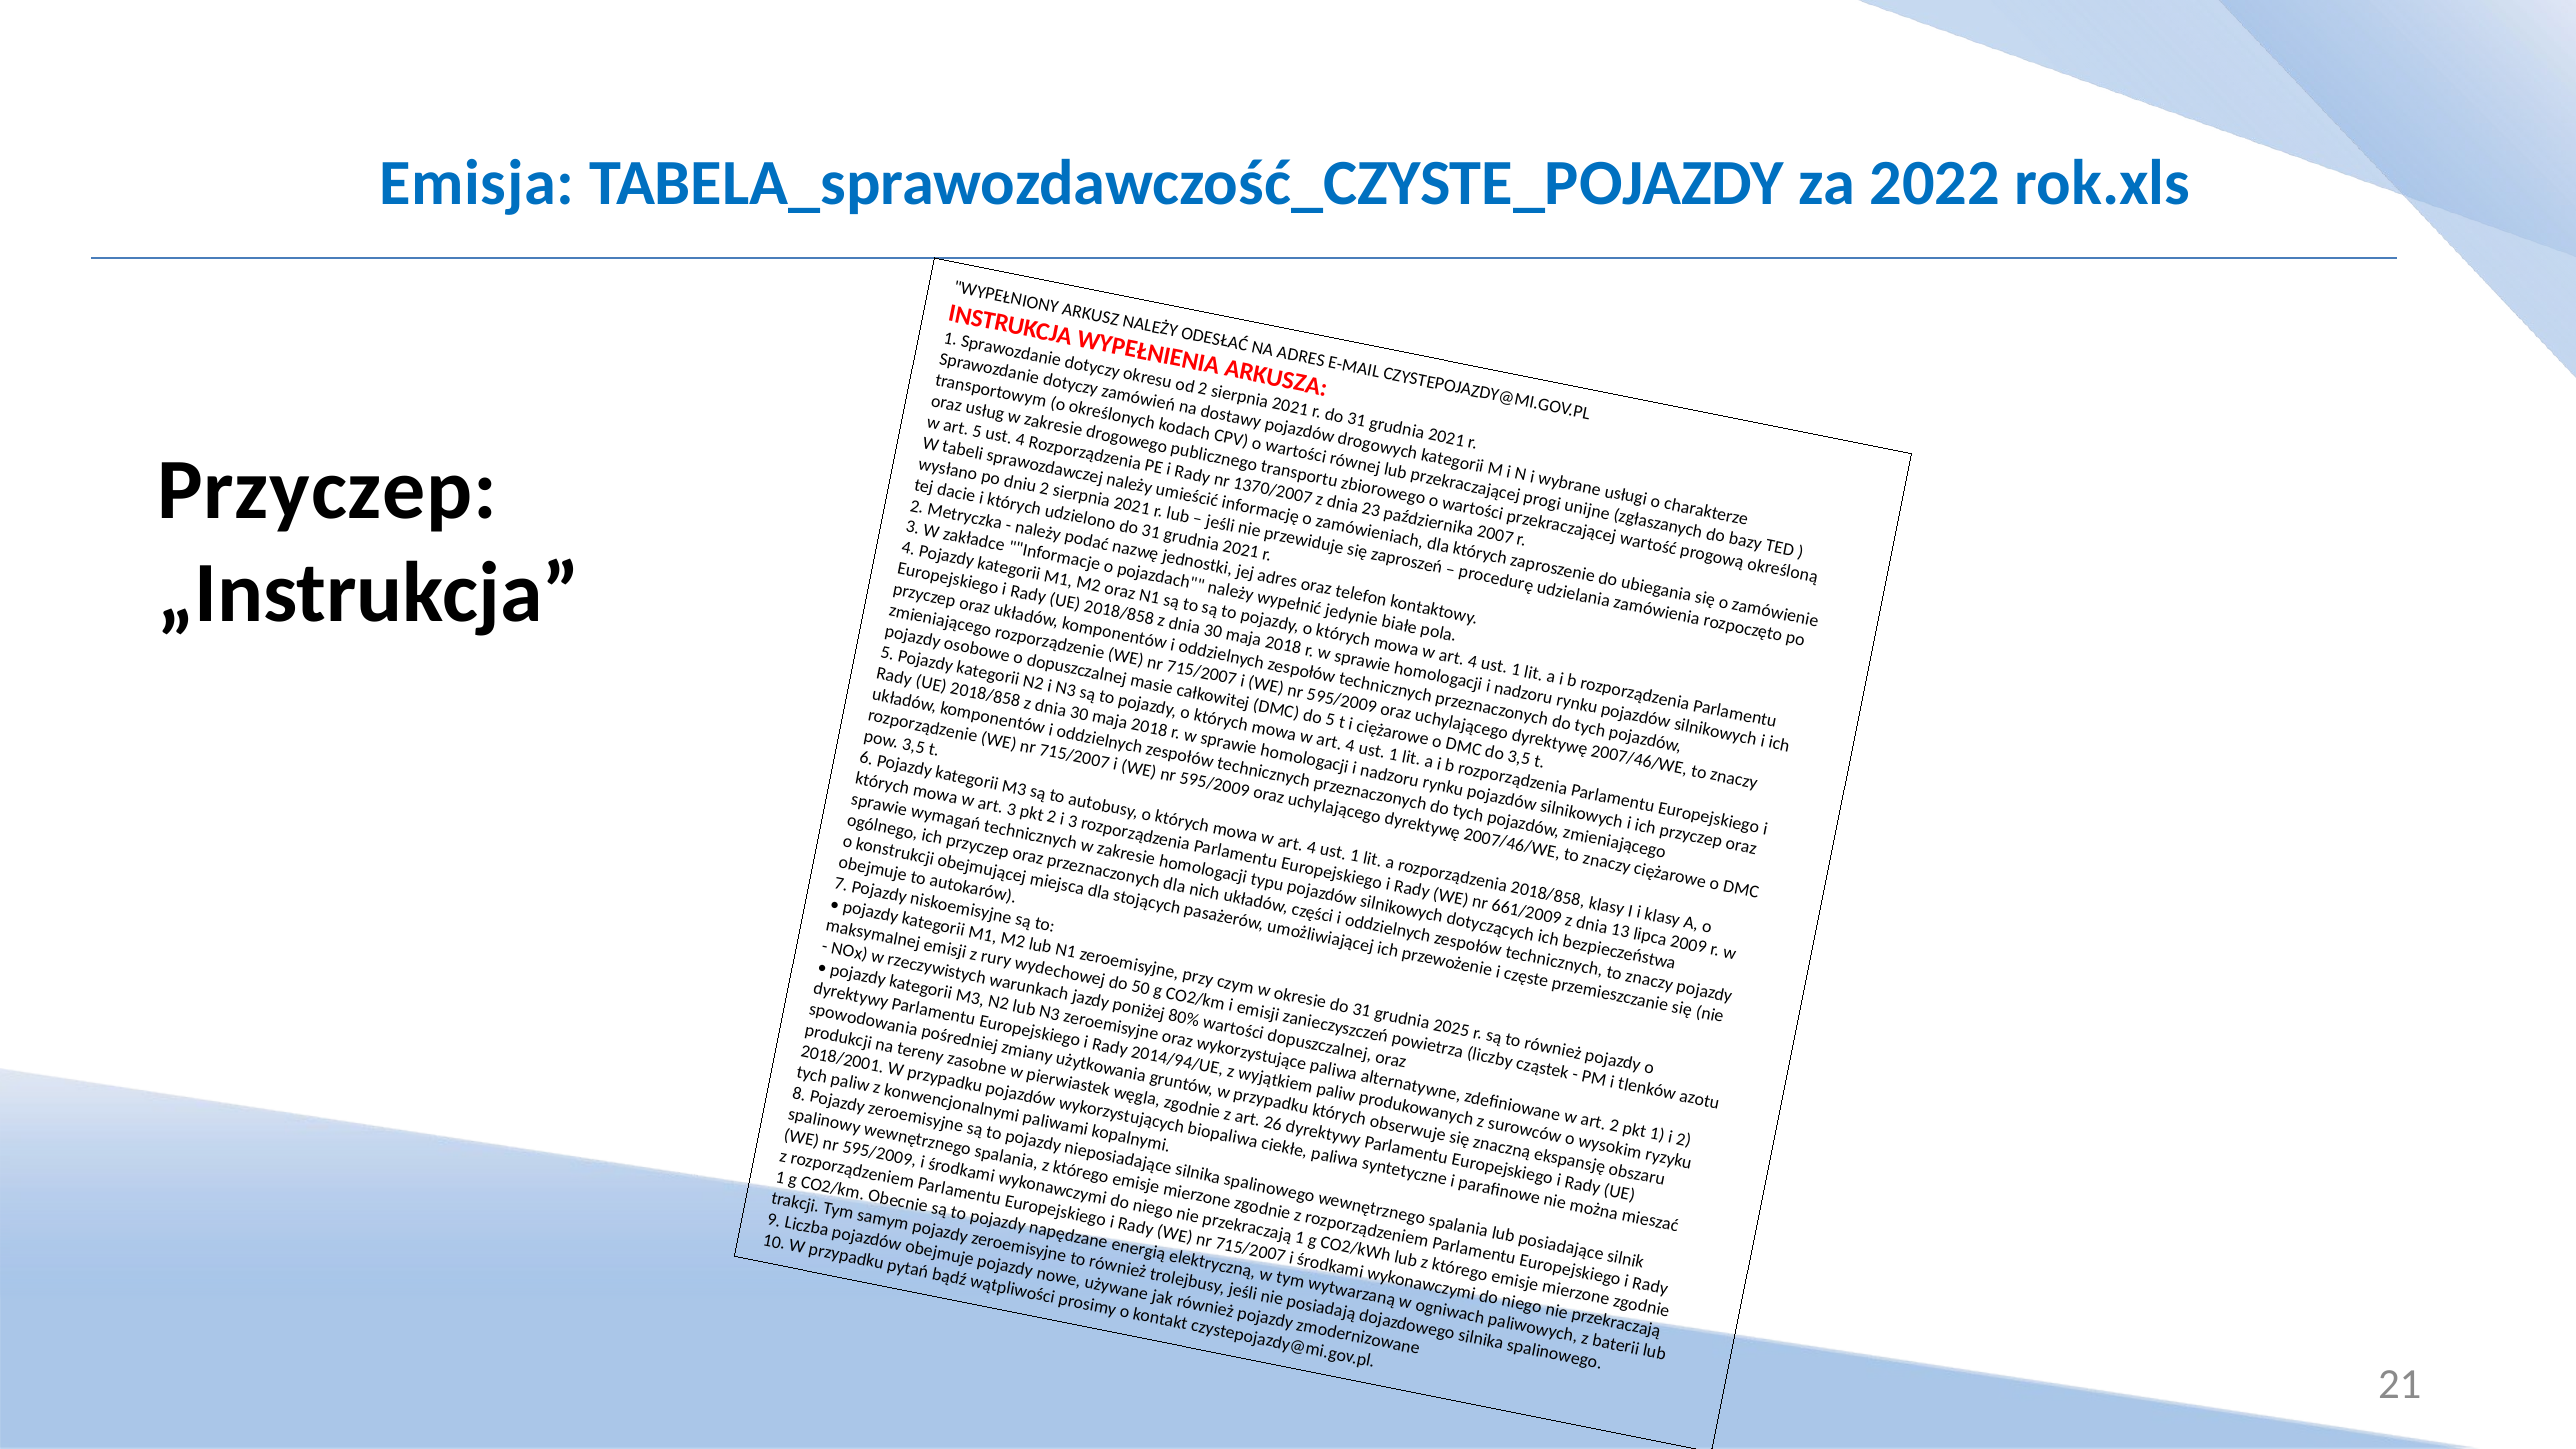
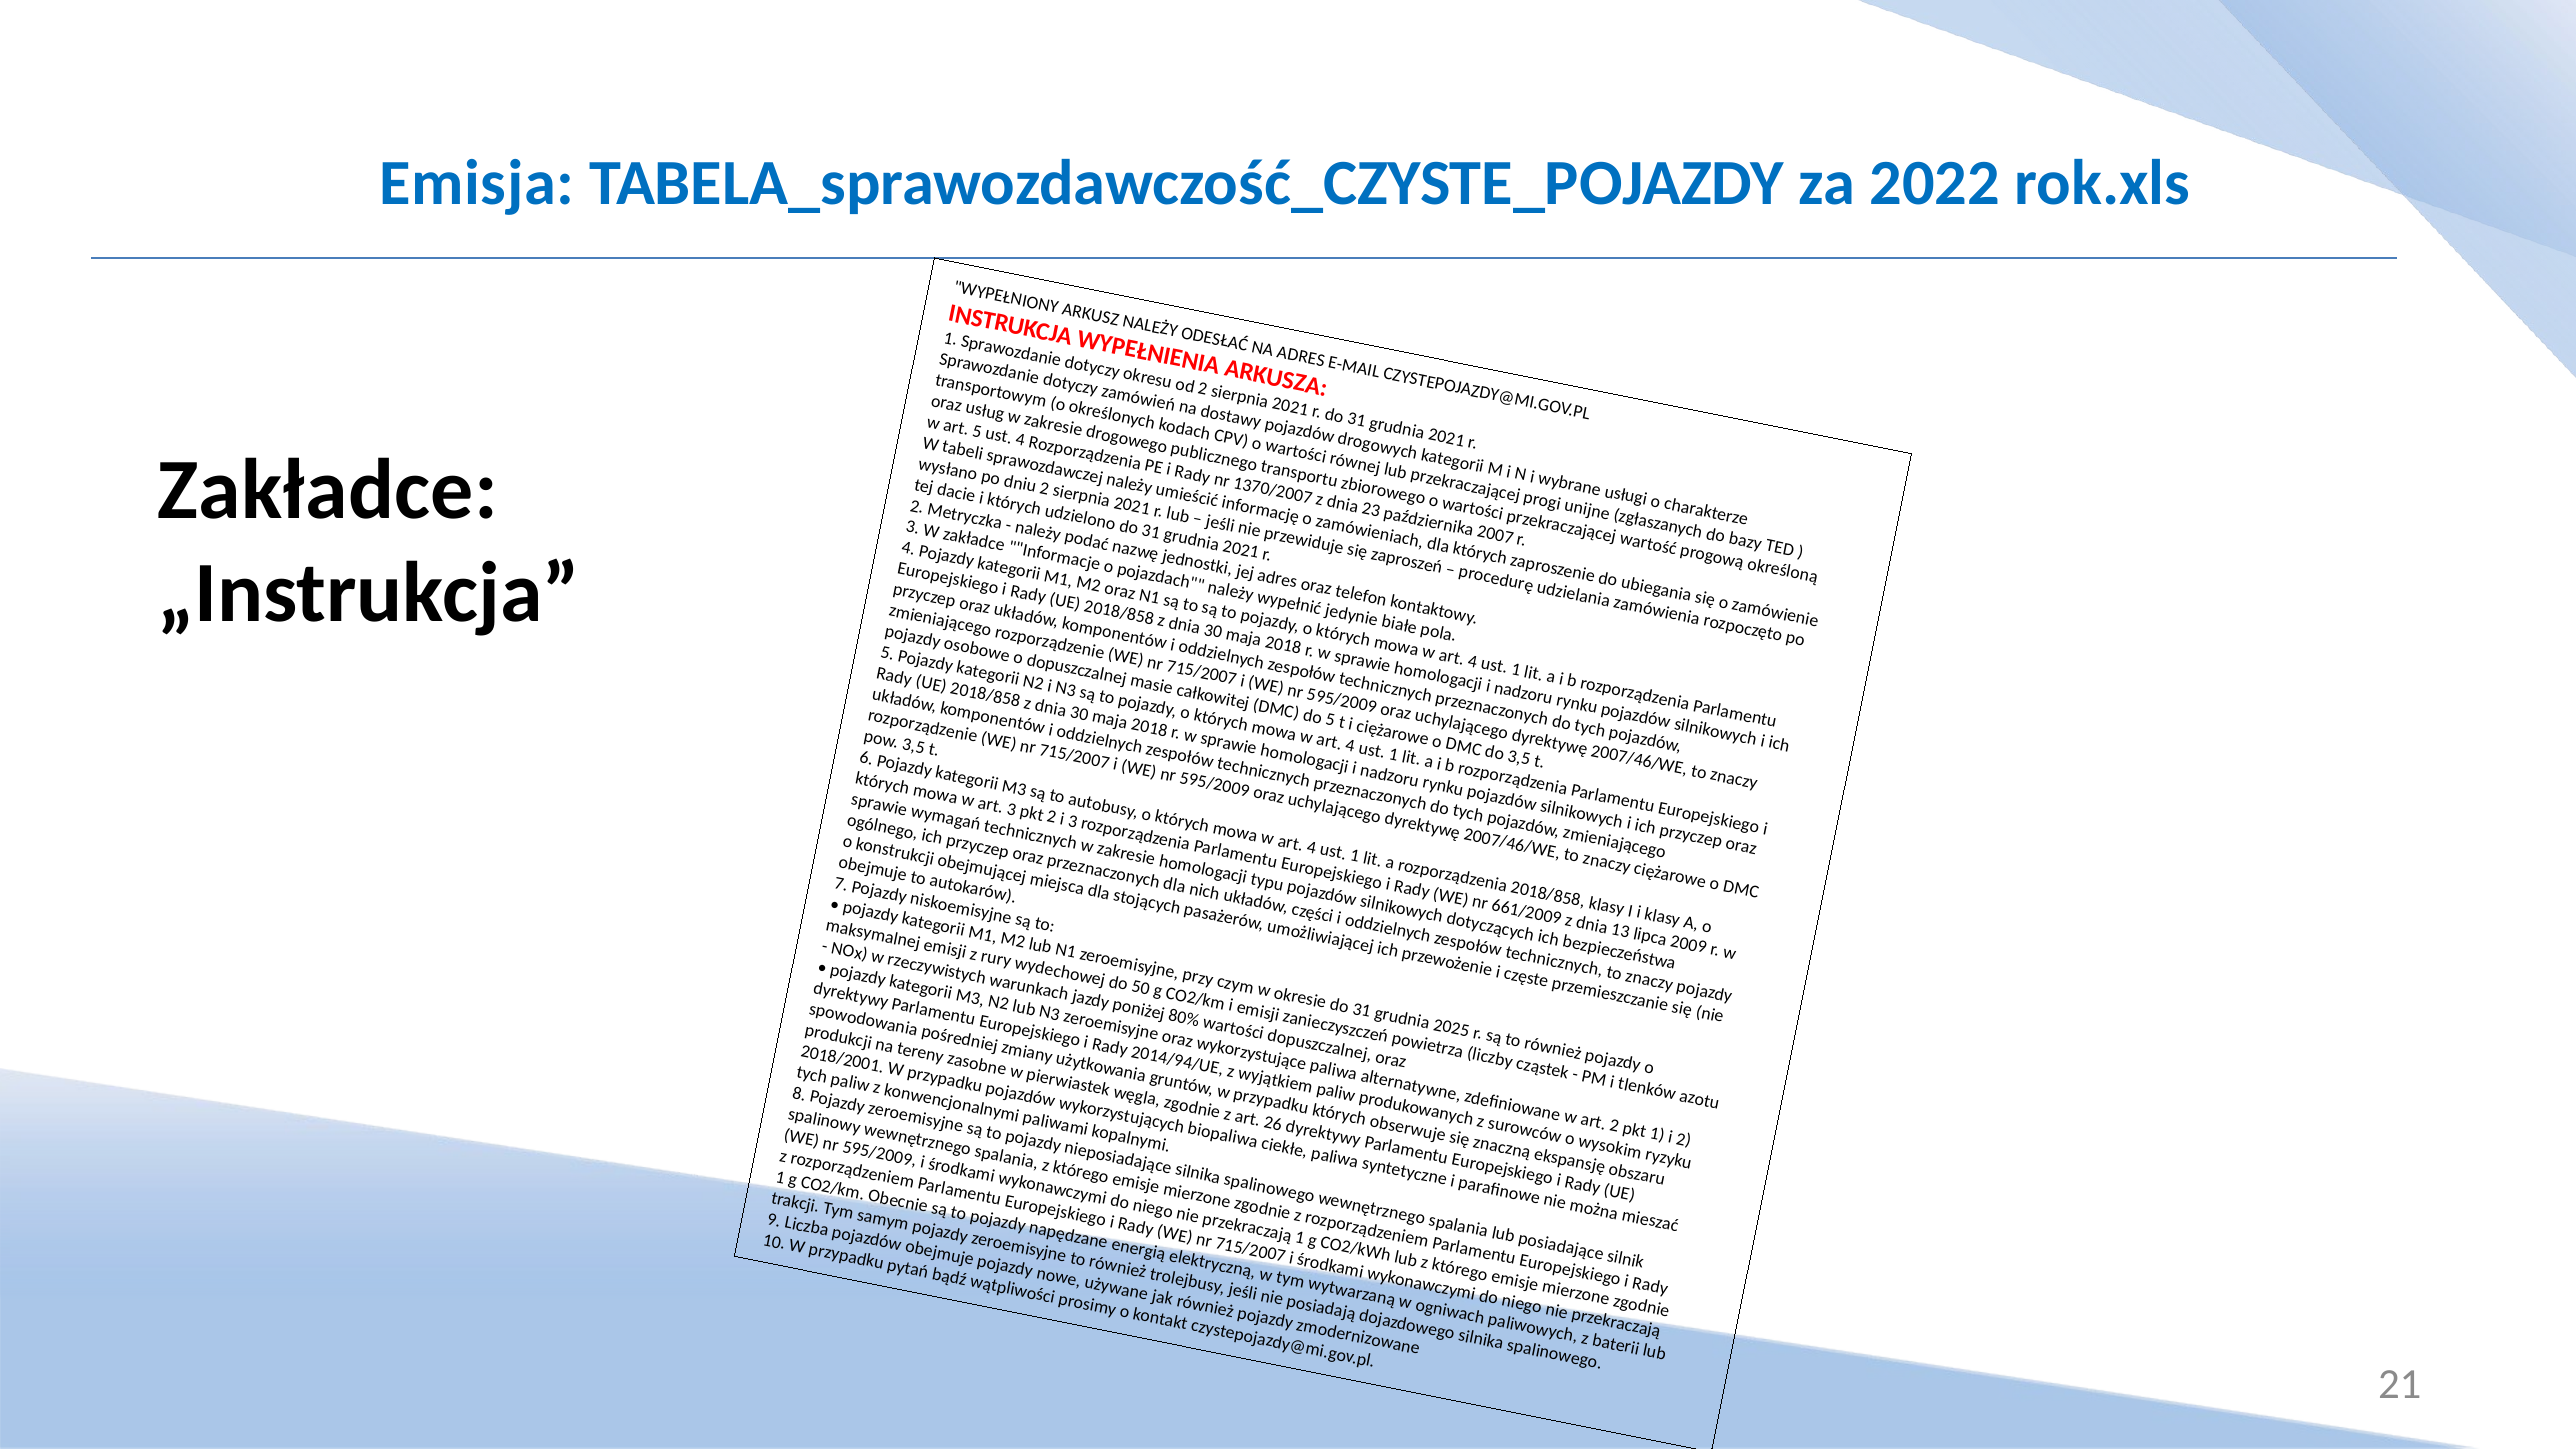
Przyczep at (327, 490): Przyczep -> Zakładce
